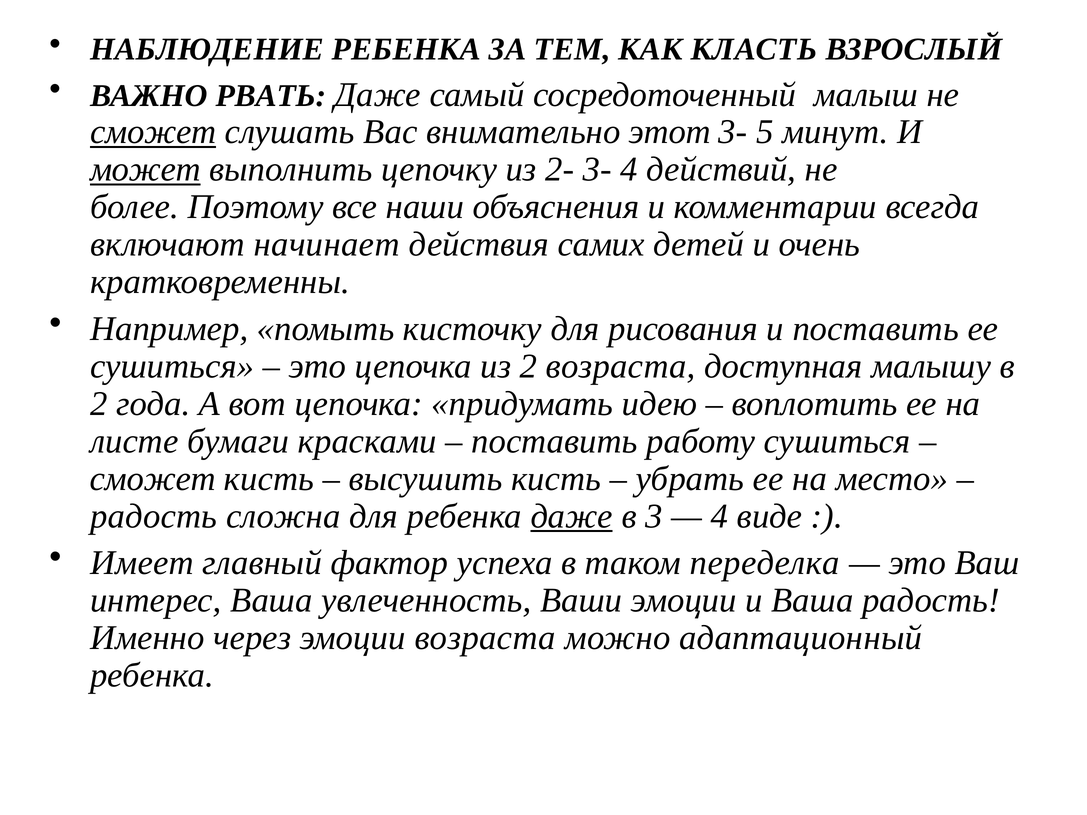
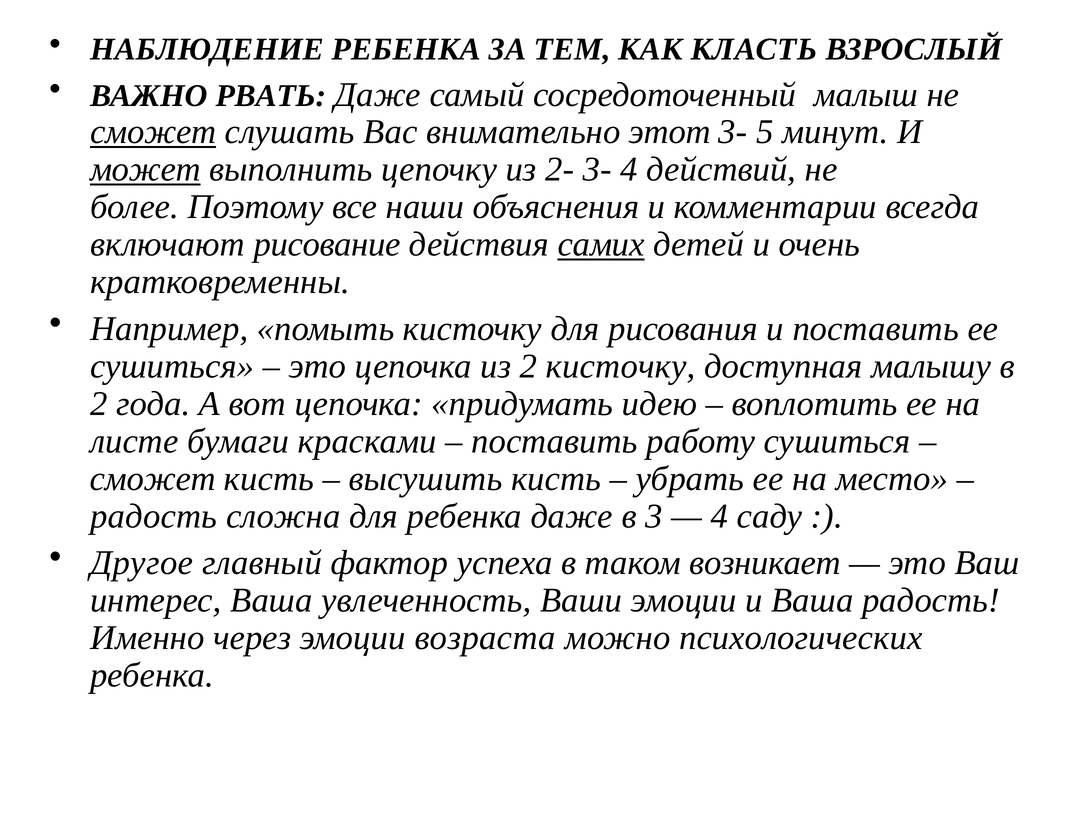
начинает: начинает -> рисование
самих underline: none -> present
2 возраста: возраста -> кисточку
даже at (572, 516) underline: present -> none
виде: виде -> саду
Имеет: Имеет -> Другое
переделка: переделка -> возникает
адаптационный: адаптационный -> психологических
